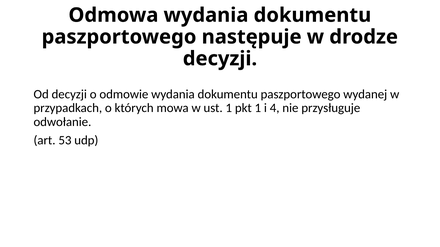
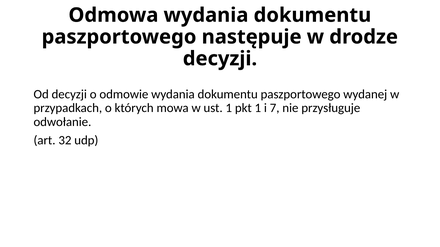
4: 4 -> 7
53: 53 -> 32
